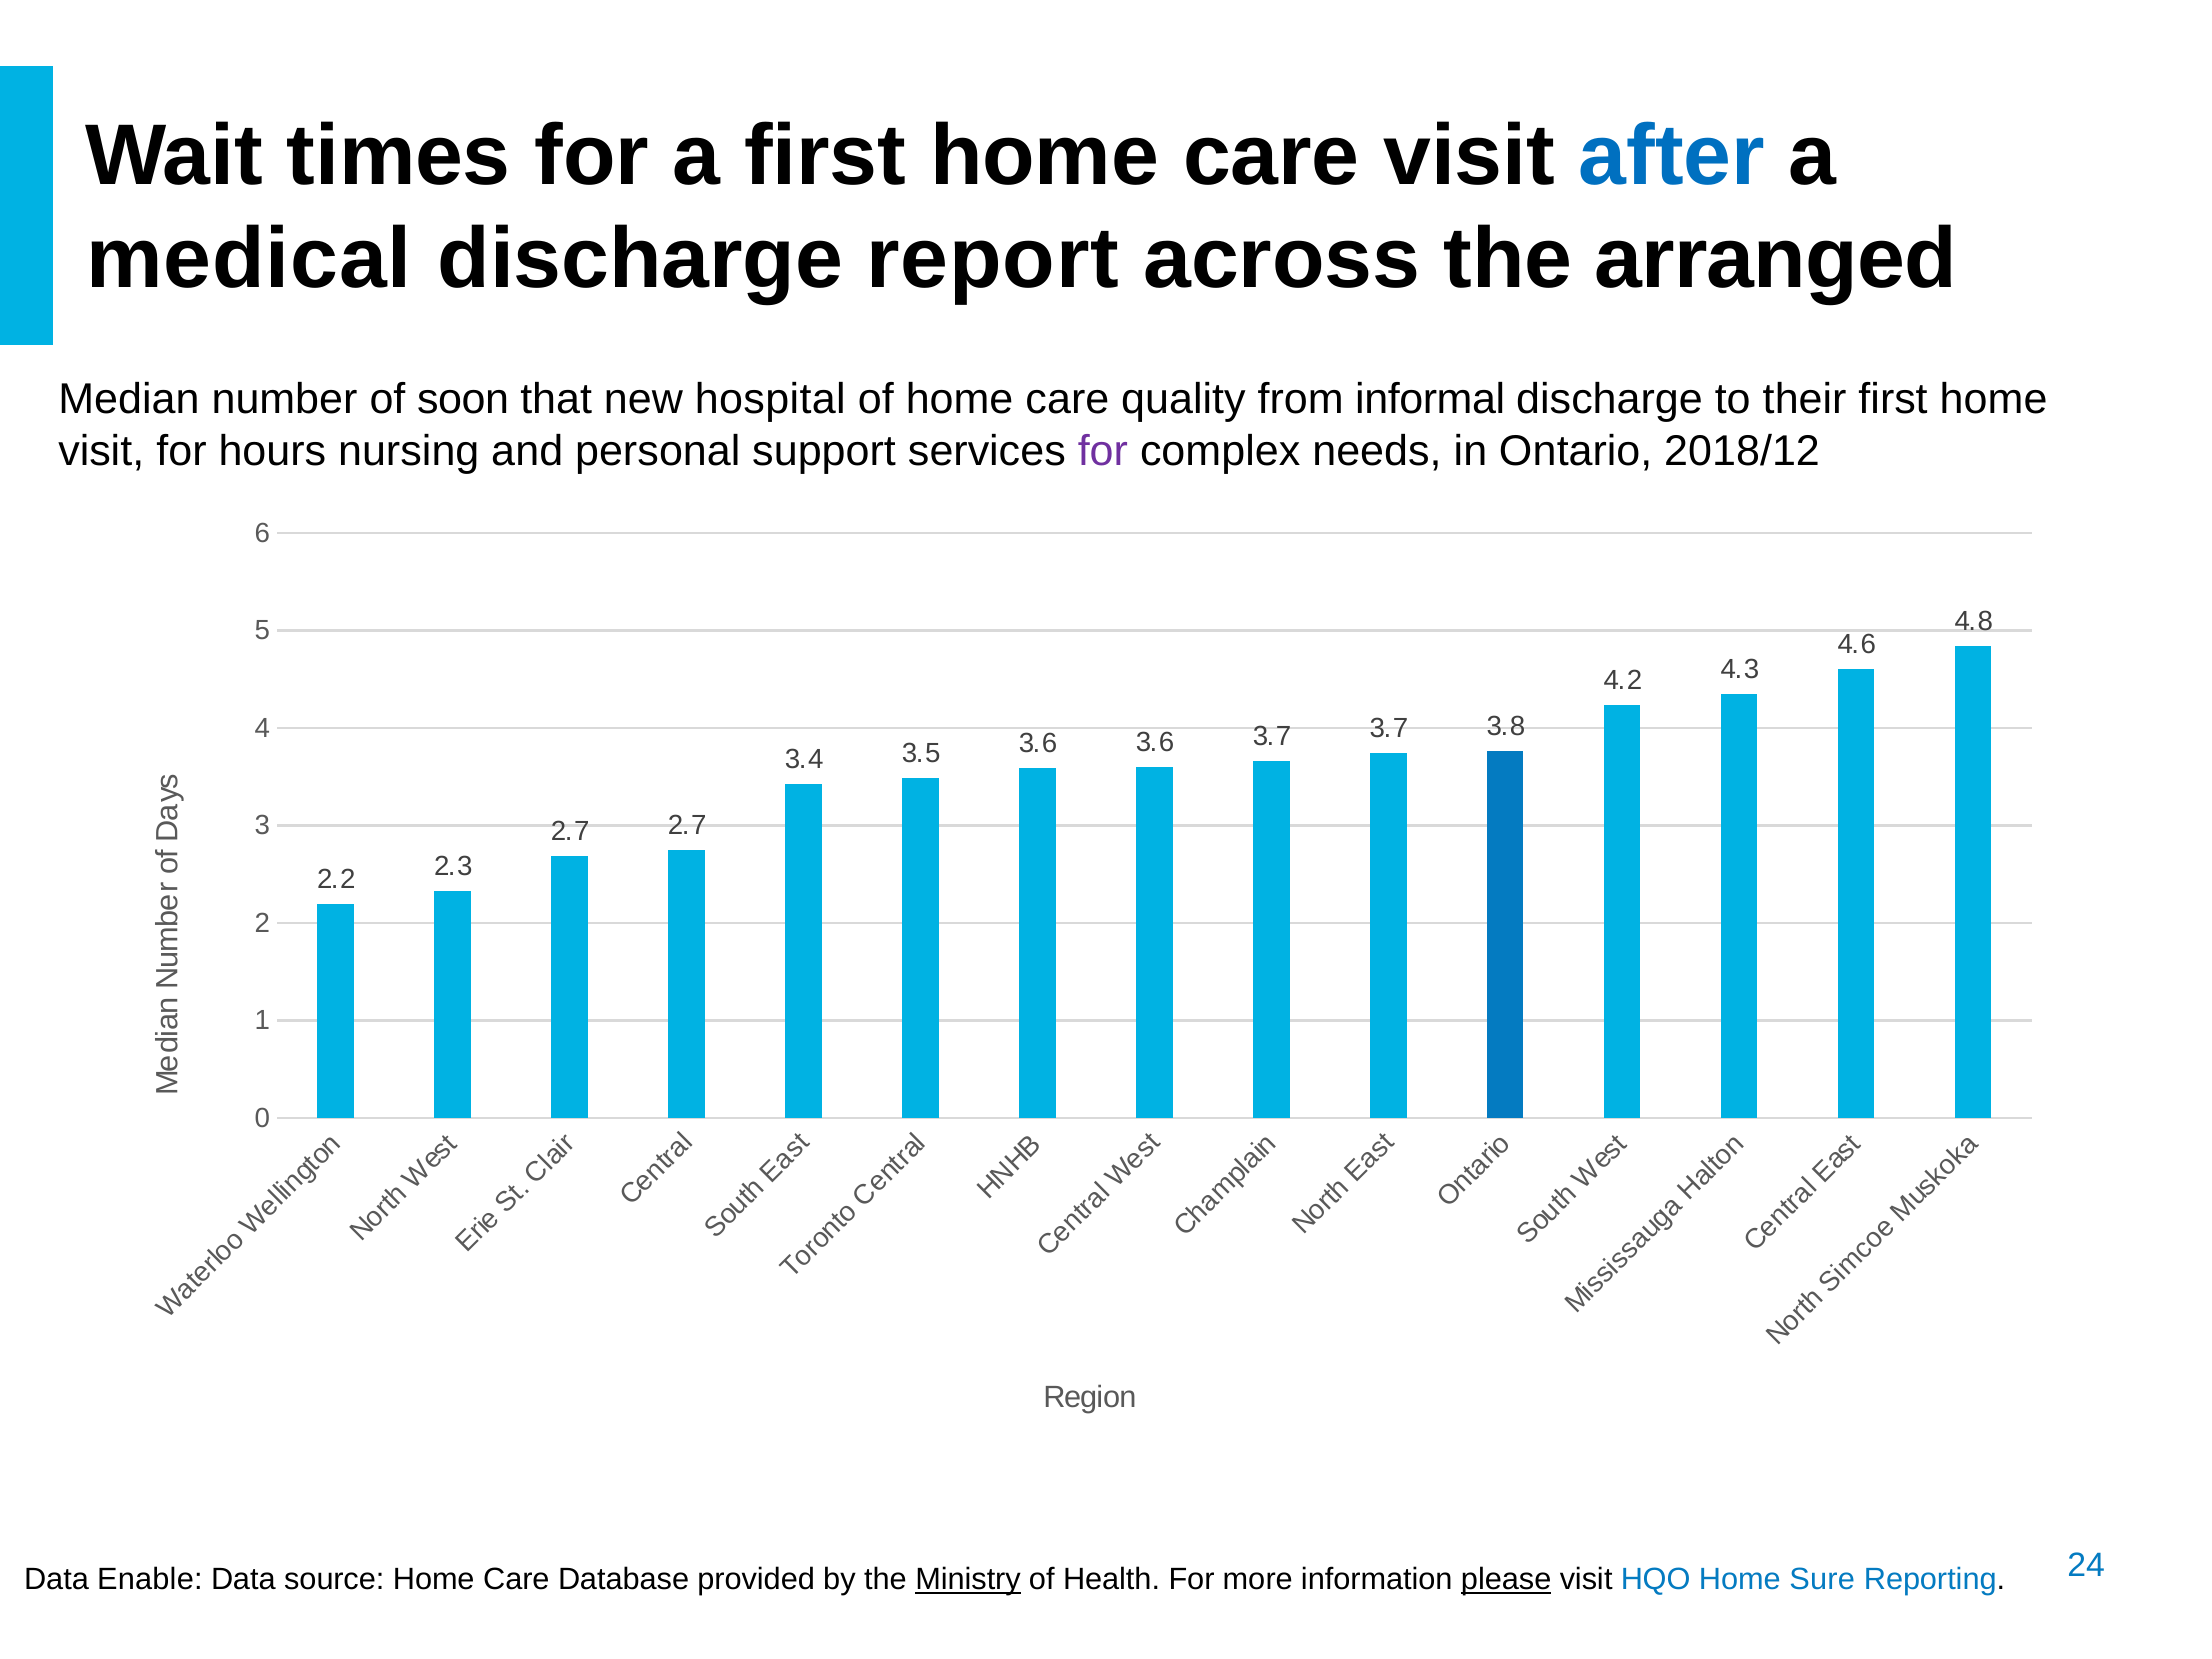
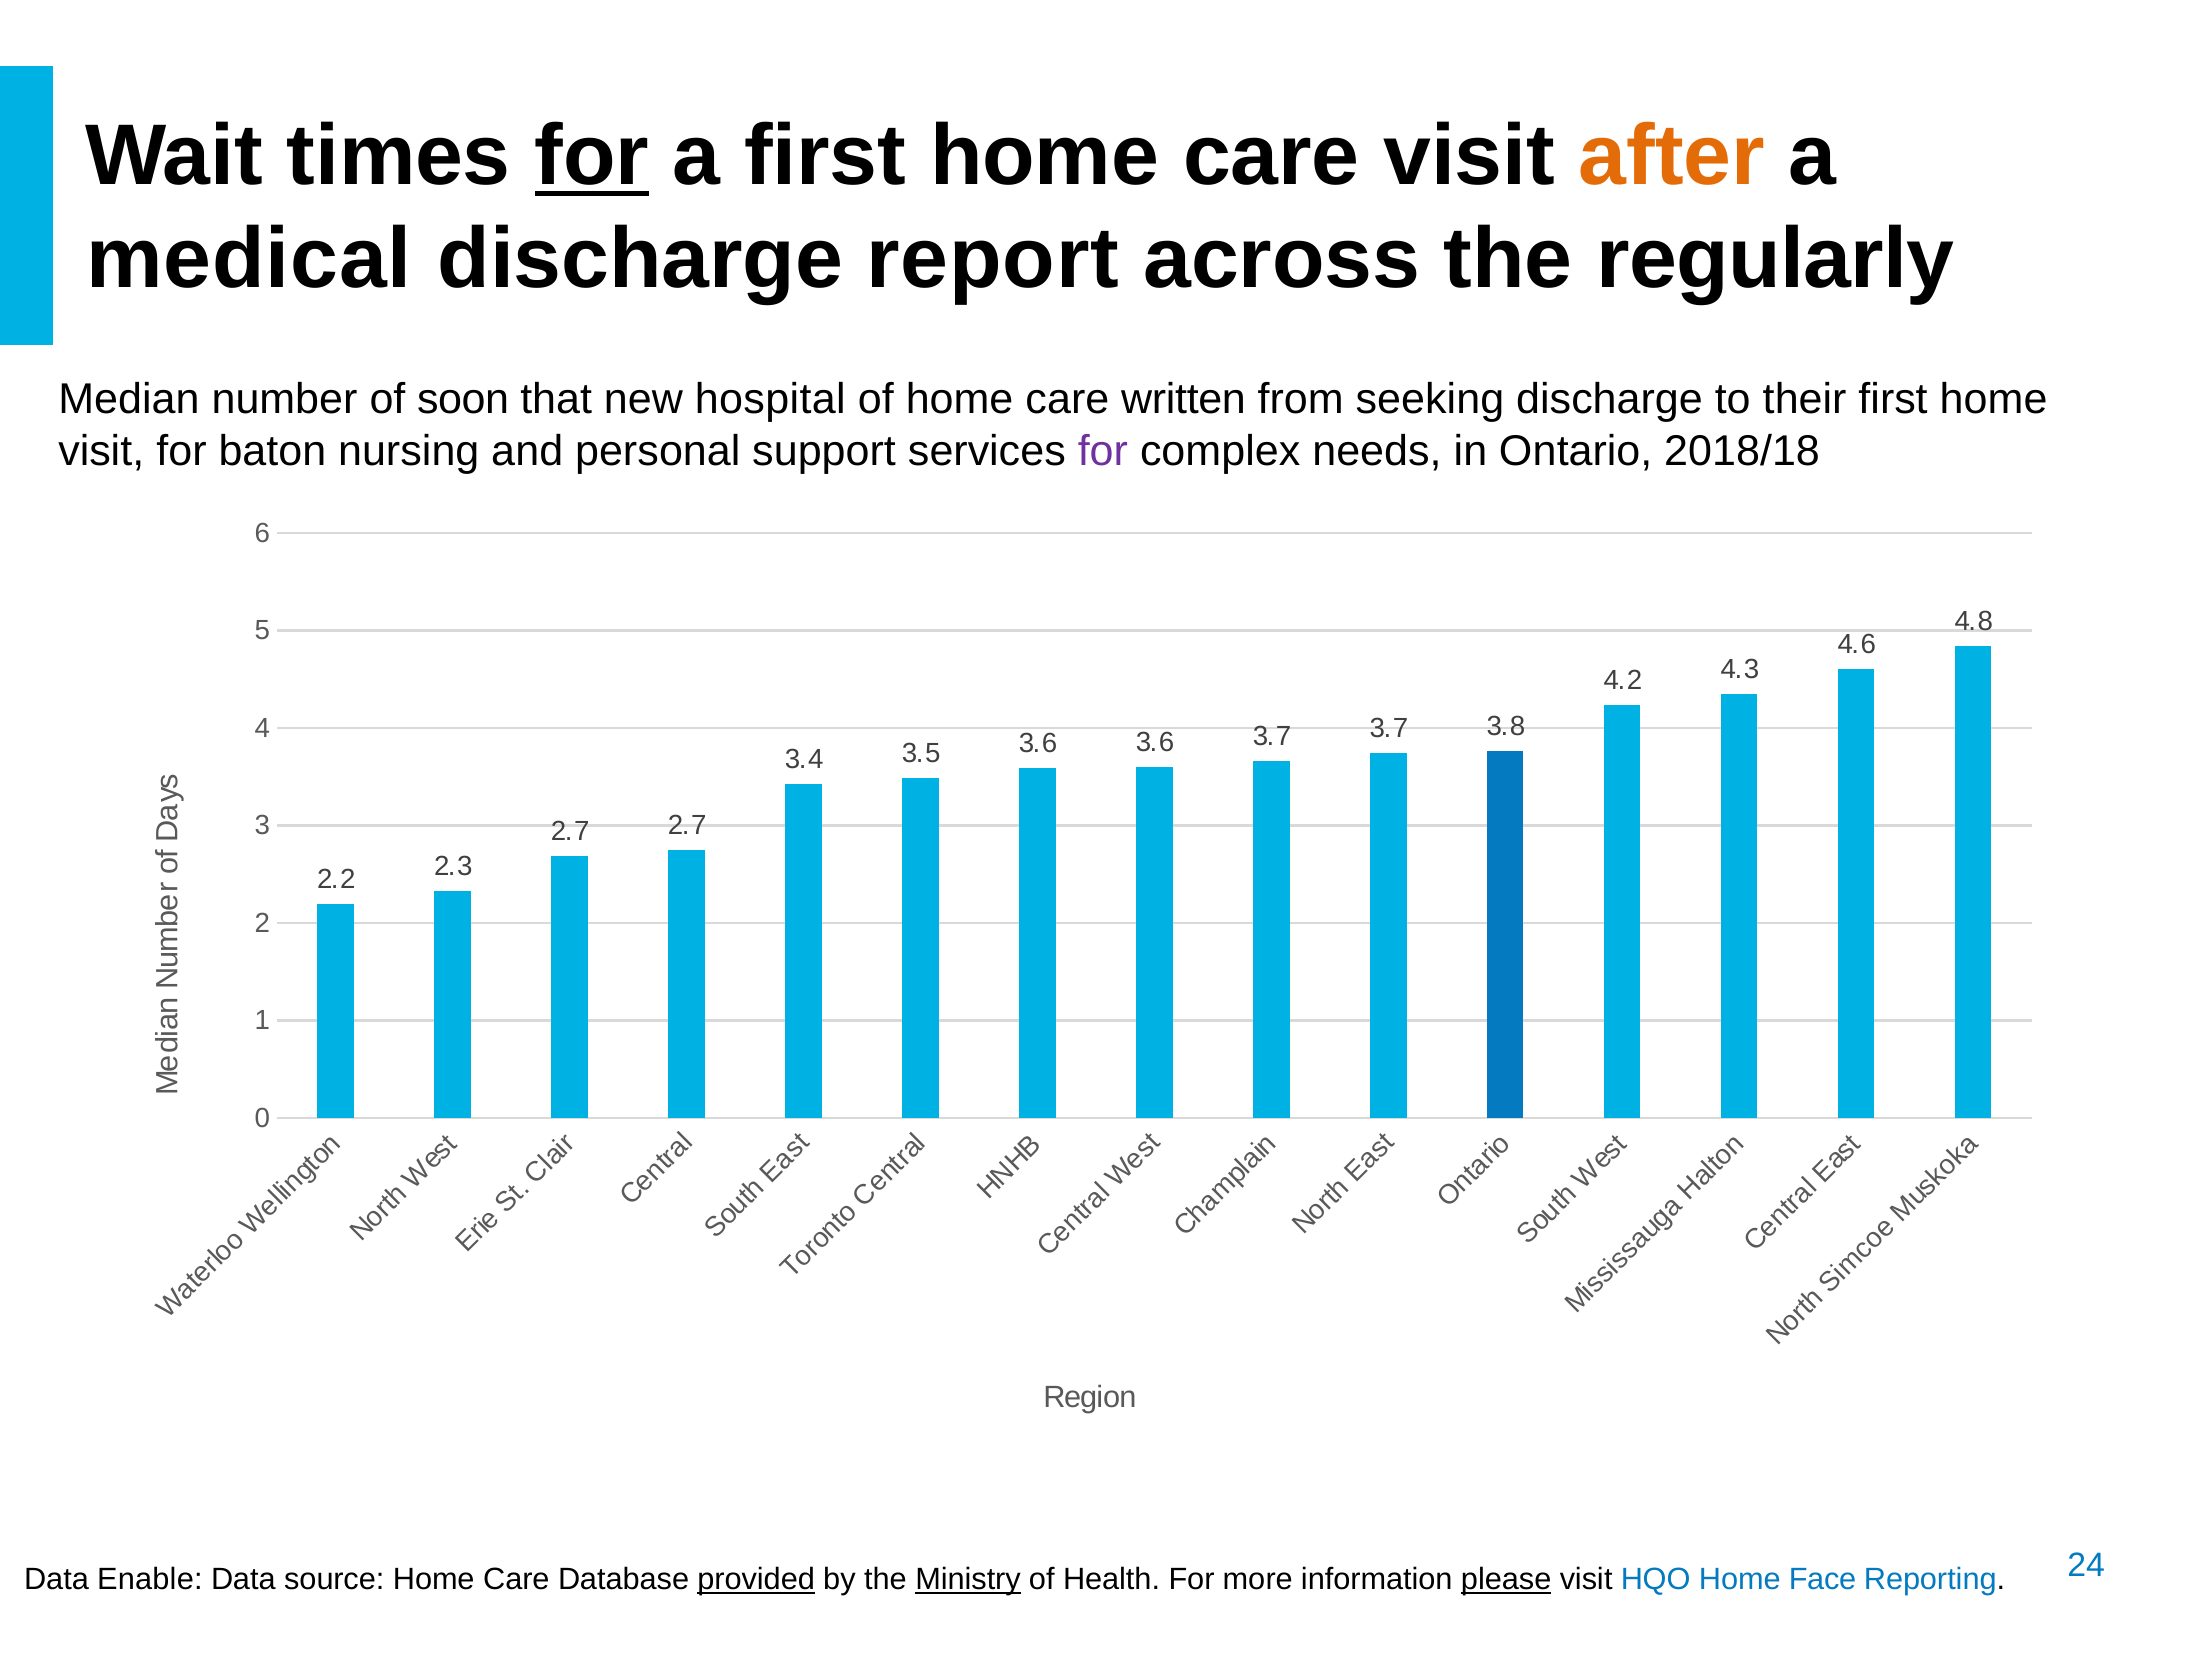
for at (592, 156) underline: none -> present
after colour: blue -> orange
arranged: arranged -> regularly
quality: quality -> written
informal: informal -> seeking
hours: hours -> baton
2018/12: 2018/12 -> 2018/18
provided underline: none -> present
Sure: Sure -> Face
